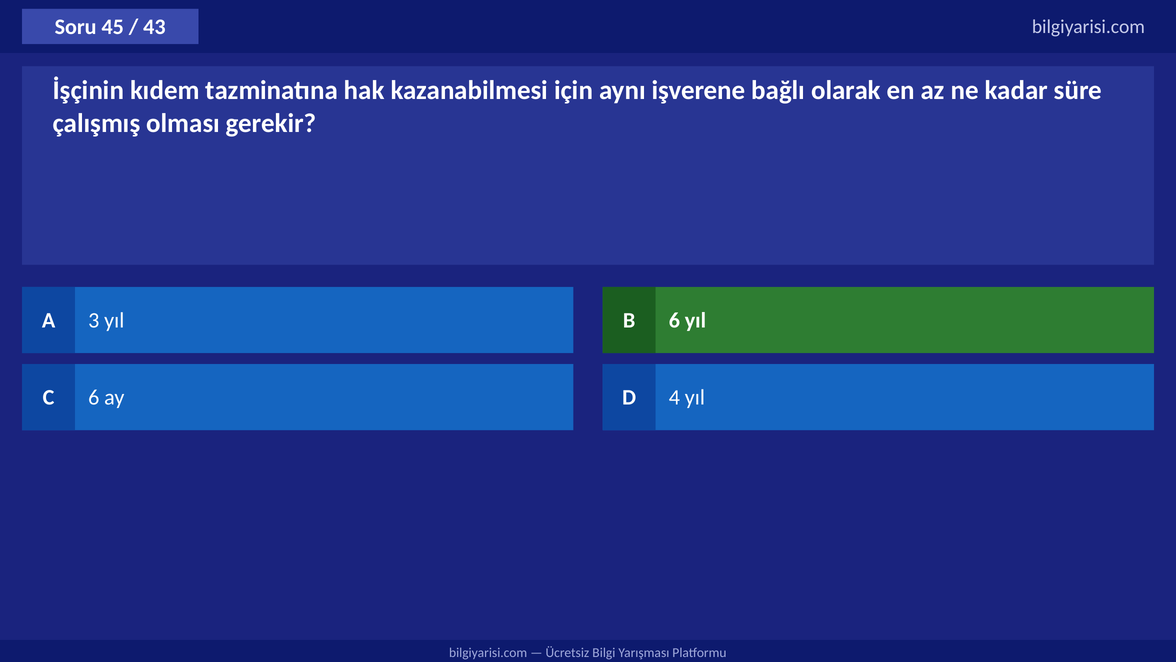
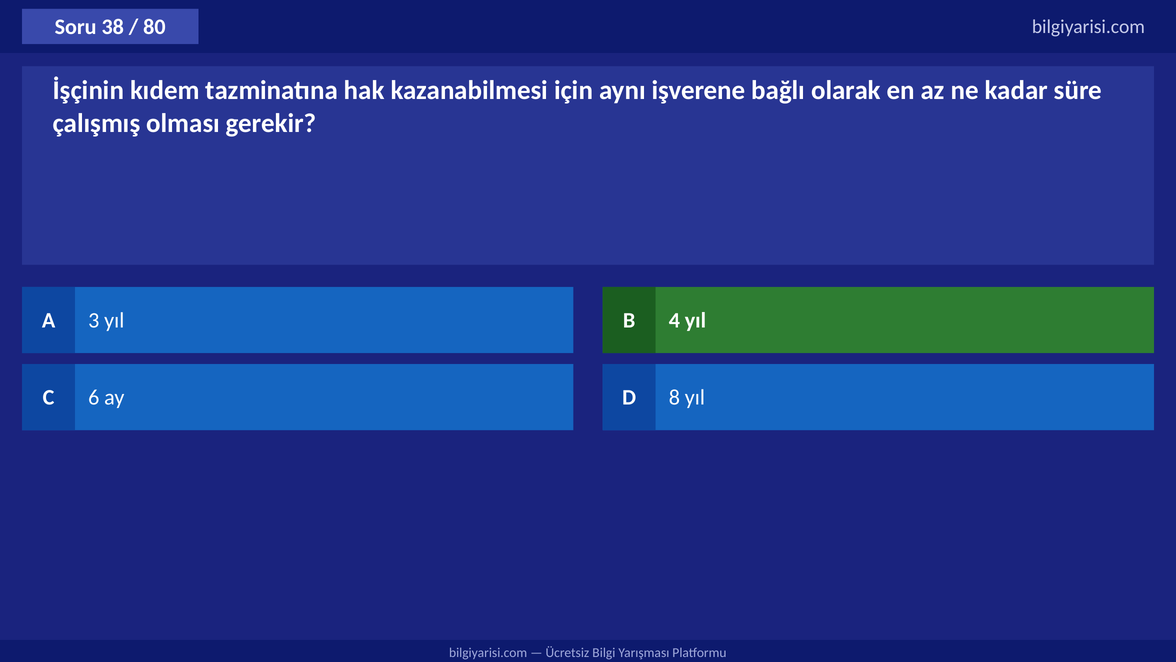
45: 45 -> 38
43: 43 -> 80
B 6: 6 -> 4
4: 4 -> 8
